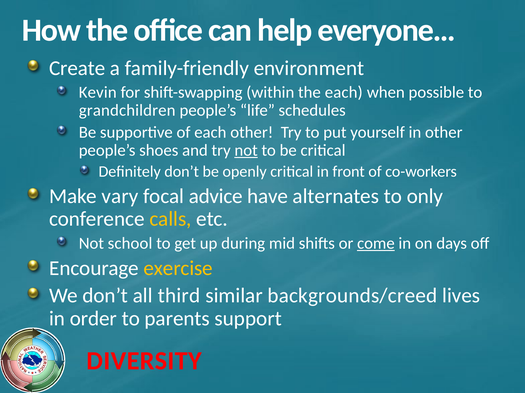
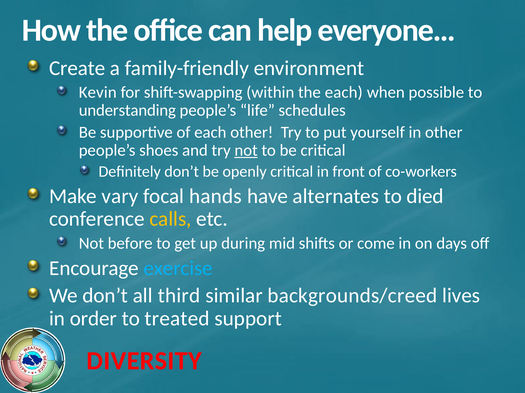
grandchildren: grandchildren -> understanding
advice: advice -> hands
only: only -> died
school: school -> before
come underline: present -> none
exercise colour: yellow -> light blue
parents: parents -> treated
